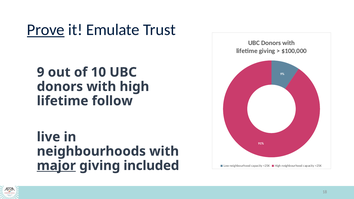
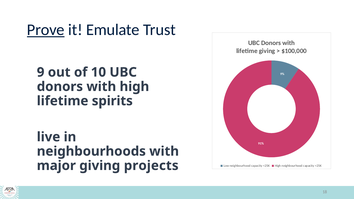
follow: follow -> spirits
major underline: present -> none
included: included -> projects
